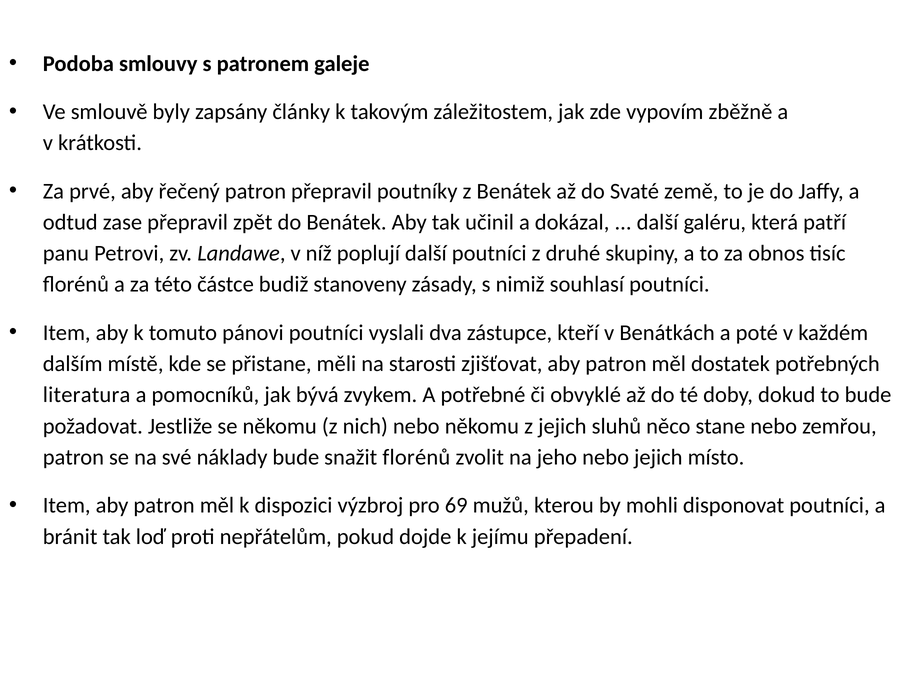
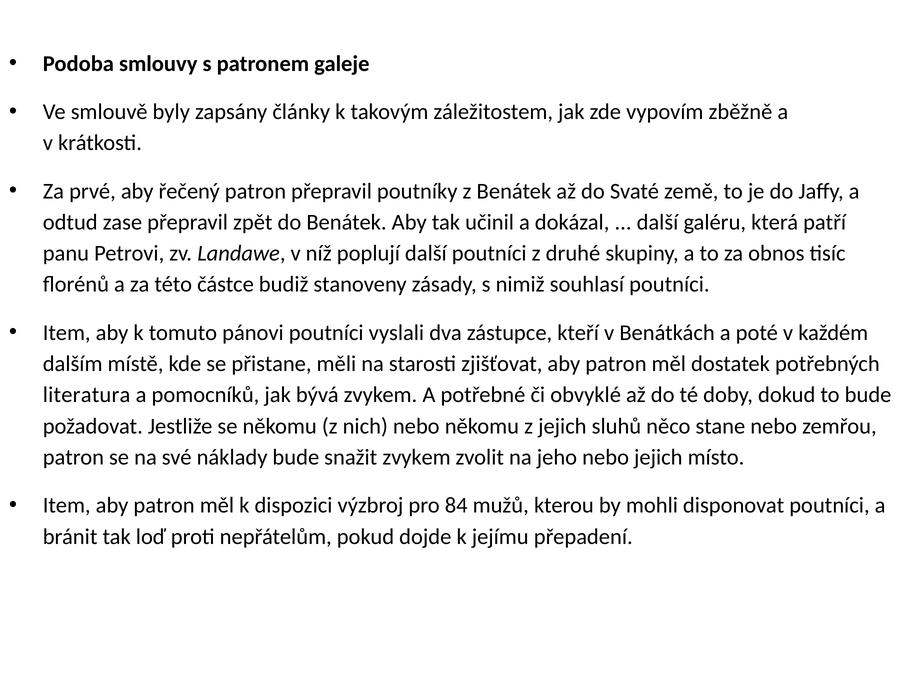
snažit florénů: florénů -> zvykem
69: 69 -> 84
